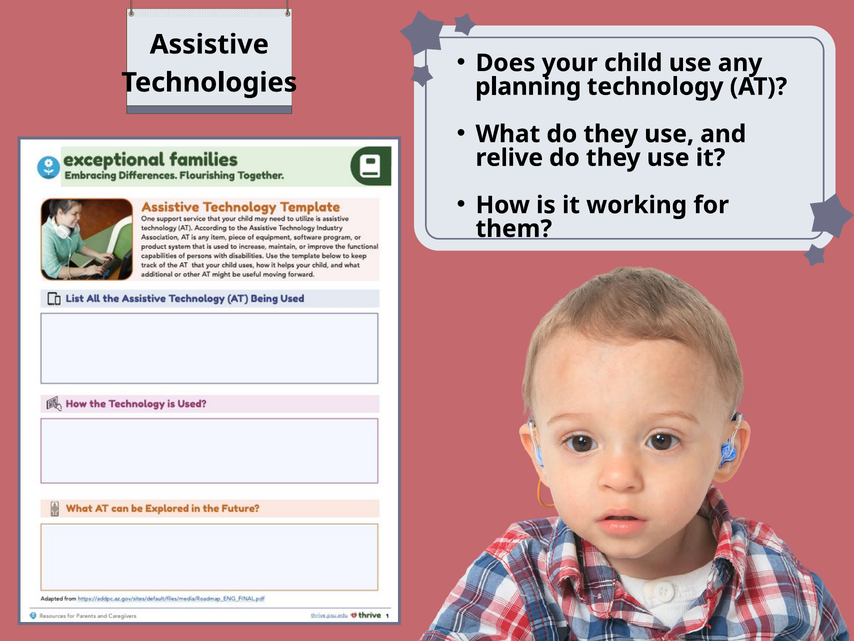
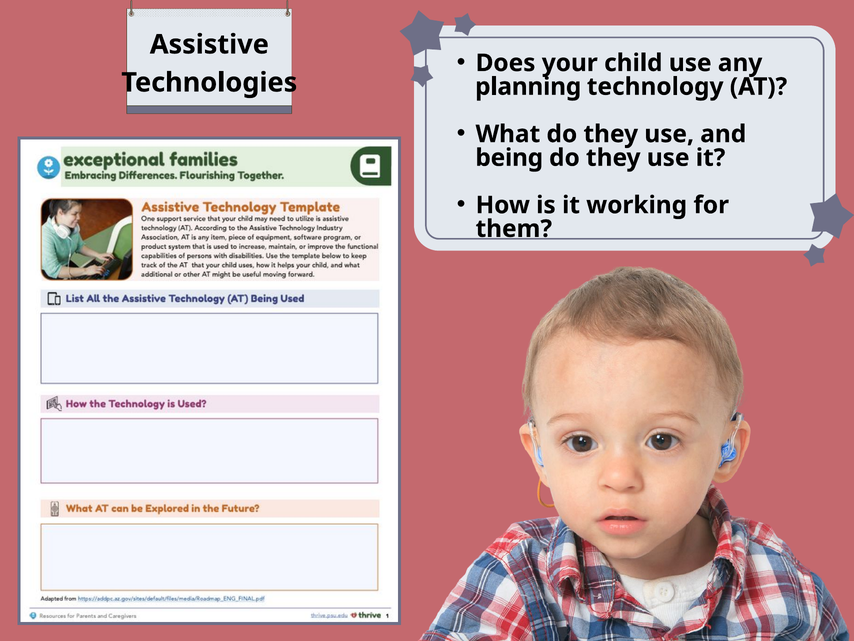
relive: relive -> being
